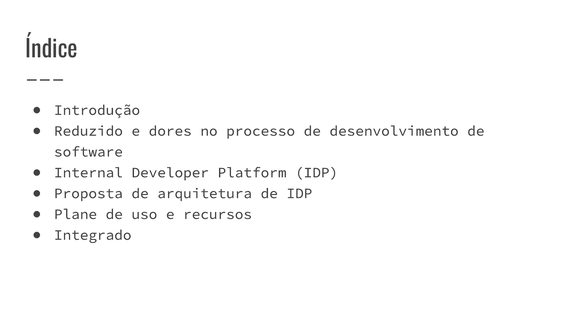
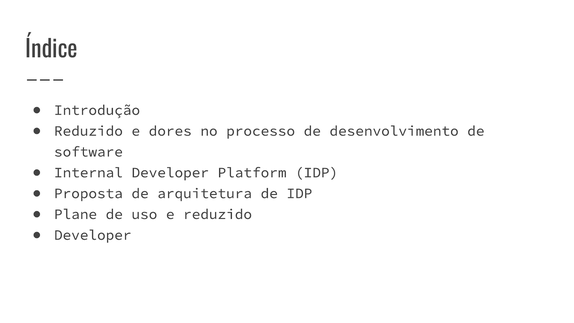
e recursos: recursos -> reduzido
Integrado at (93, 235): Integrado -> Developer
